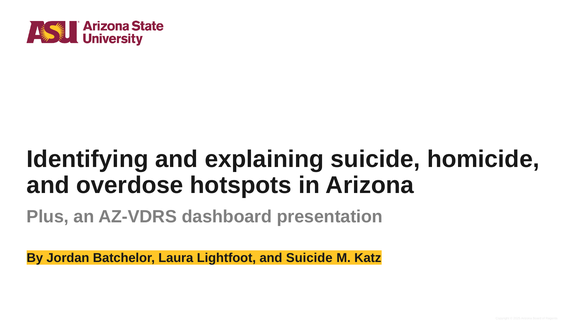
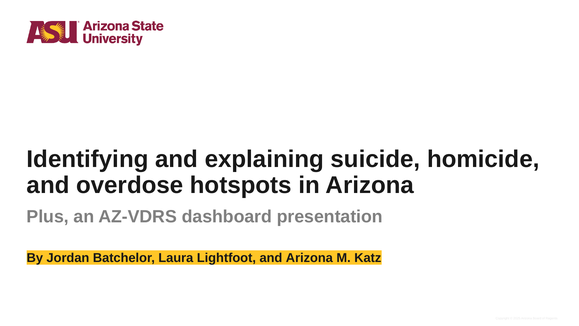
and Suicide: Suicide -> Arizona
